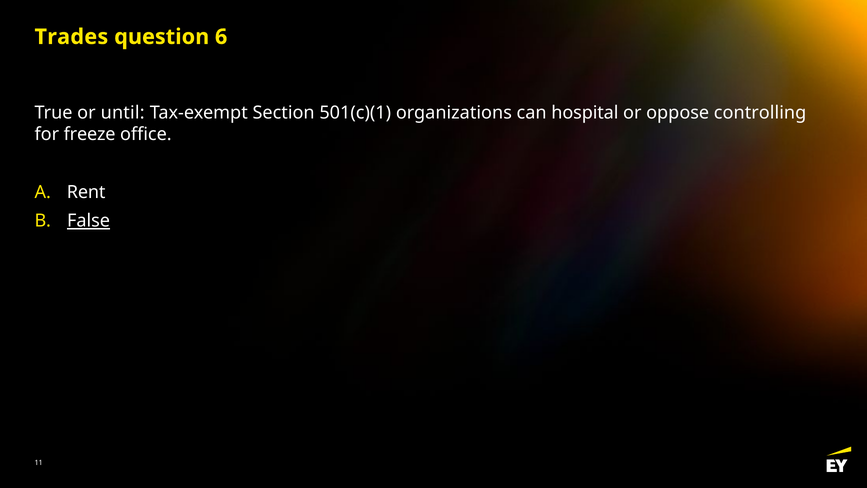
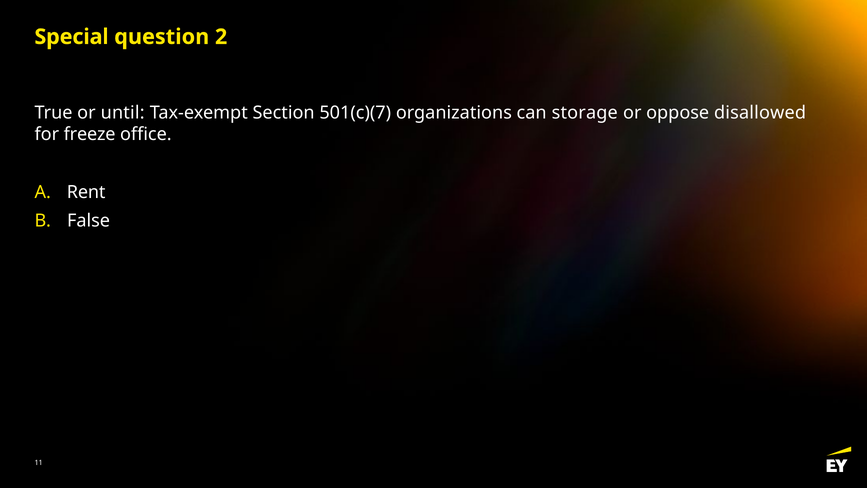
Trades: Trades -> Special
6: 6 -> 2
501(c)(1: 501(c)(1 -> 501(c)(7
hospital: hospital -> storage
controlling: controlling -> disallowed
False underline: present -> none
